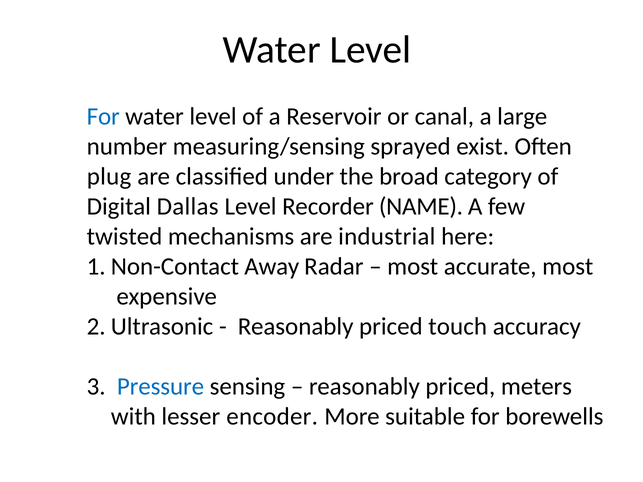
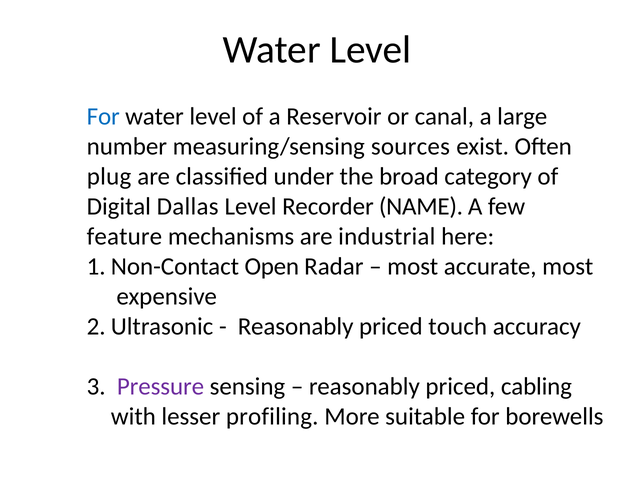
sprayed: sprayed -> sources
twisted: twisted -> feature
Away: Away -> Open
Pressure colour: blue -> purple
meters: meters -> cabling
encoder: encoder -> profiling
